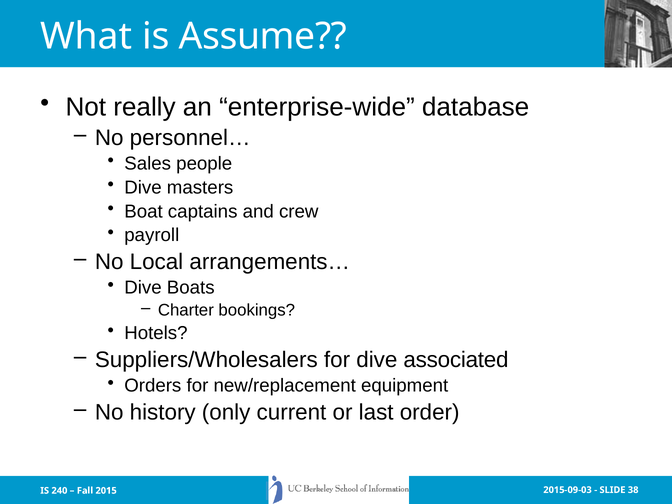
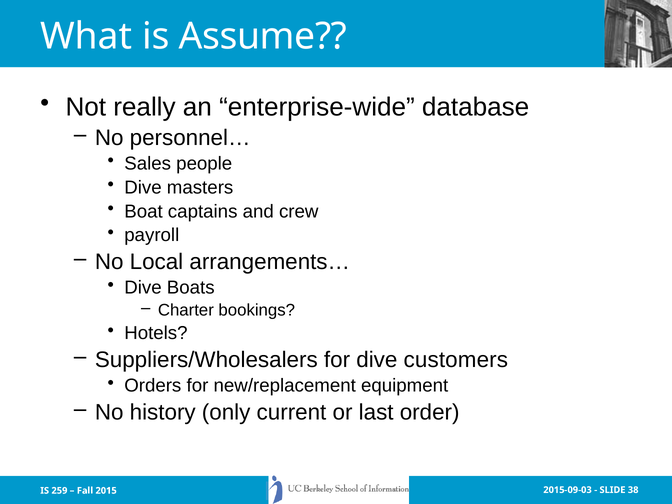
associated: associated -> customers
240: 240 -> 259
